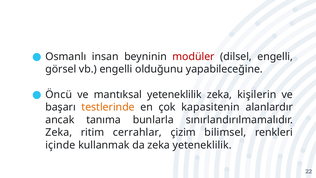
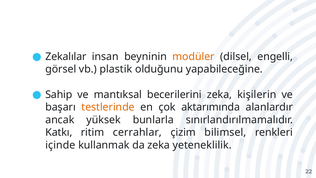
Osmanlı: Osmanlı -> Zekalılar
modüler colour: red -> orange
vb engelli: engelli -> plastik
Öncü: Öncü -> Sahip
mantıksal yeteneklilik: yeteneklilik -> becerilerini
kapasitenin: kapasitenin -> aktarımında
tanıma: tanıma -> yüksek
Zeka at (59, 132): Zeka -> Katkı
